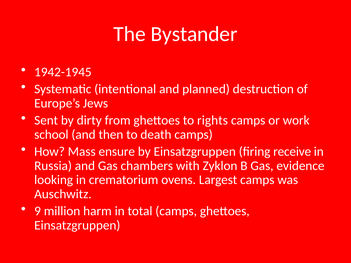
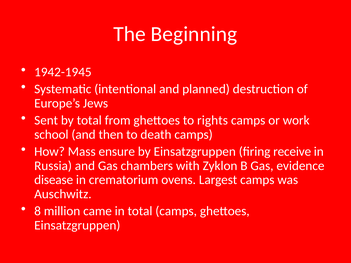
Bystander: Bystander -> Beginning
by dirty: dirty -> total
looking: looking -> disease
9: 9 -> 8
harm: harm -> came
